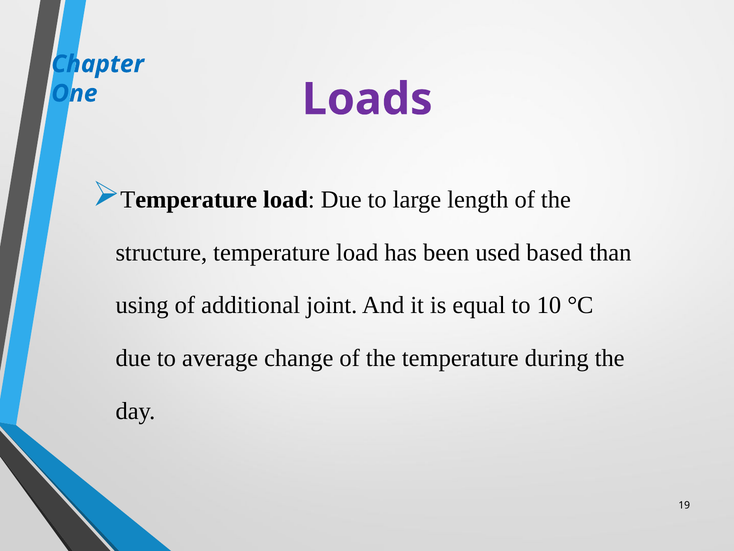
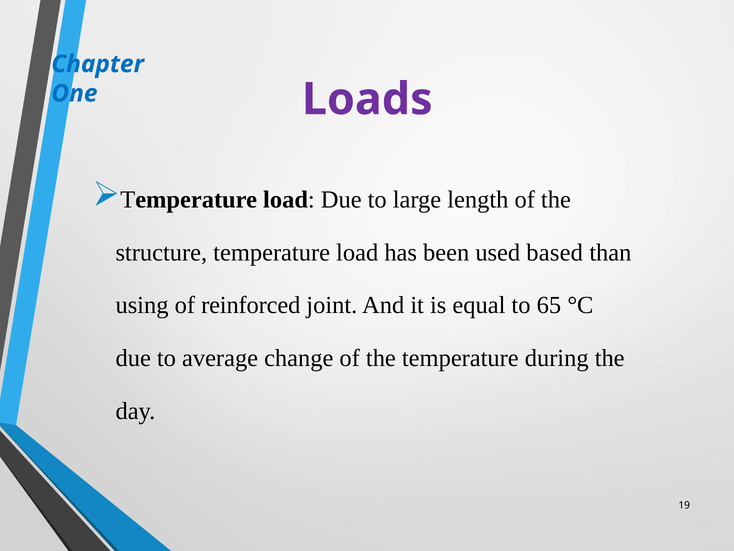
additional: additional -> reinforced
10: 10 -> 65
